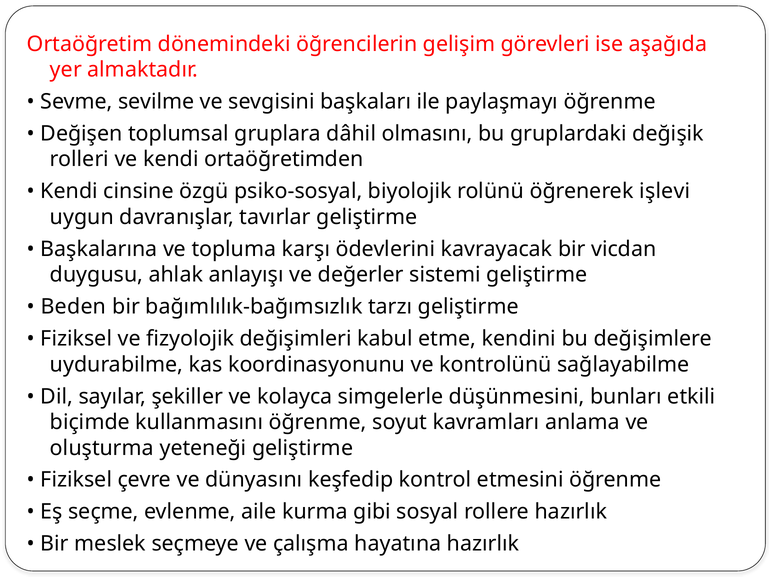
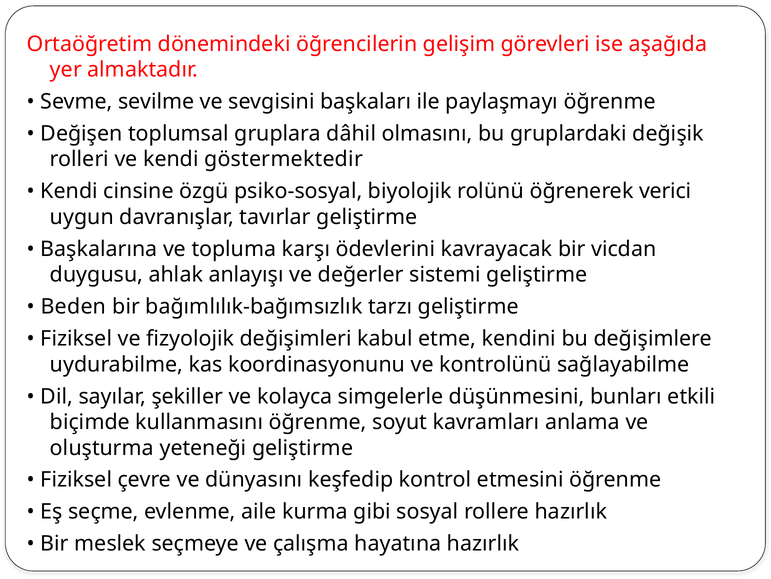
ortaöğretimden: ortaöğretimden -> göstermektedir
işlevi: işlevi -> verici
